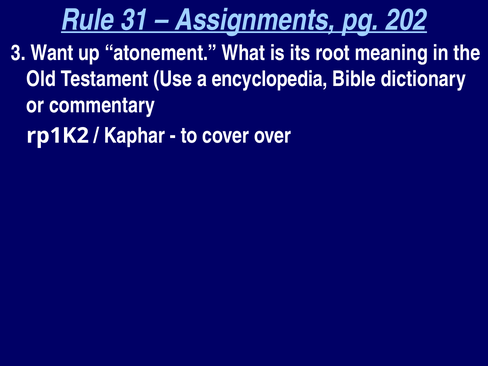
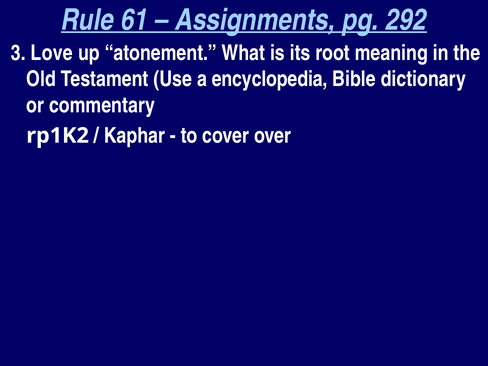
31: 31 -> 61
202: 202 -> 292
Want: Want -> Love
